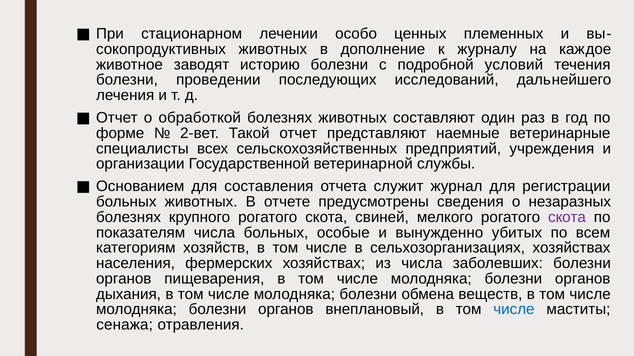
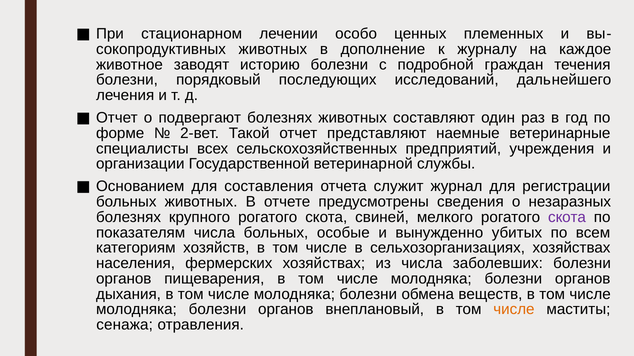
условий: условий -> граждан
проведении: проведении -> порядковый
обработкой: обработкой -> подвергают
числе at (514, 310) colour: blue -> orange
